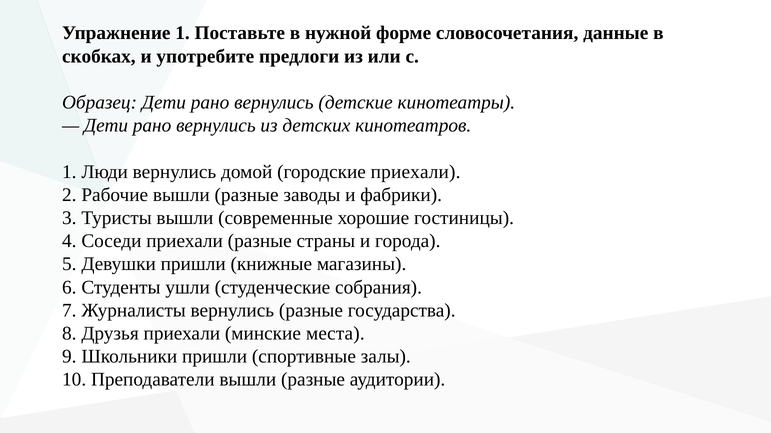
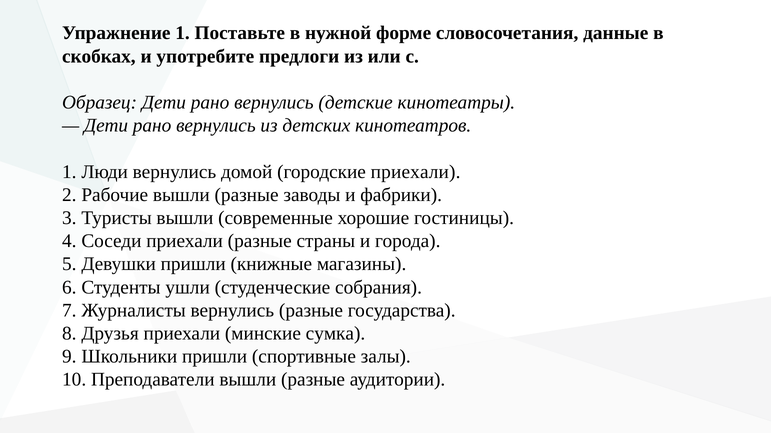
места: места -> сумка
